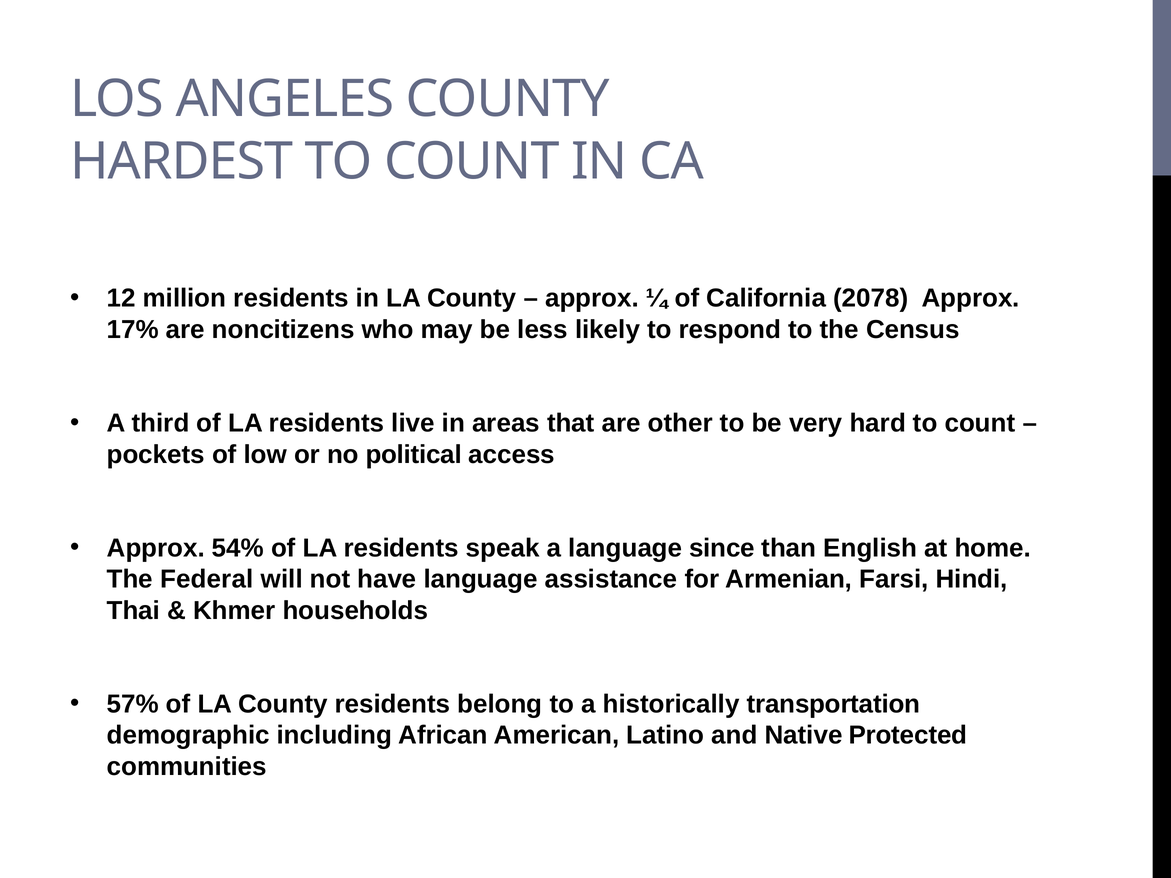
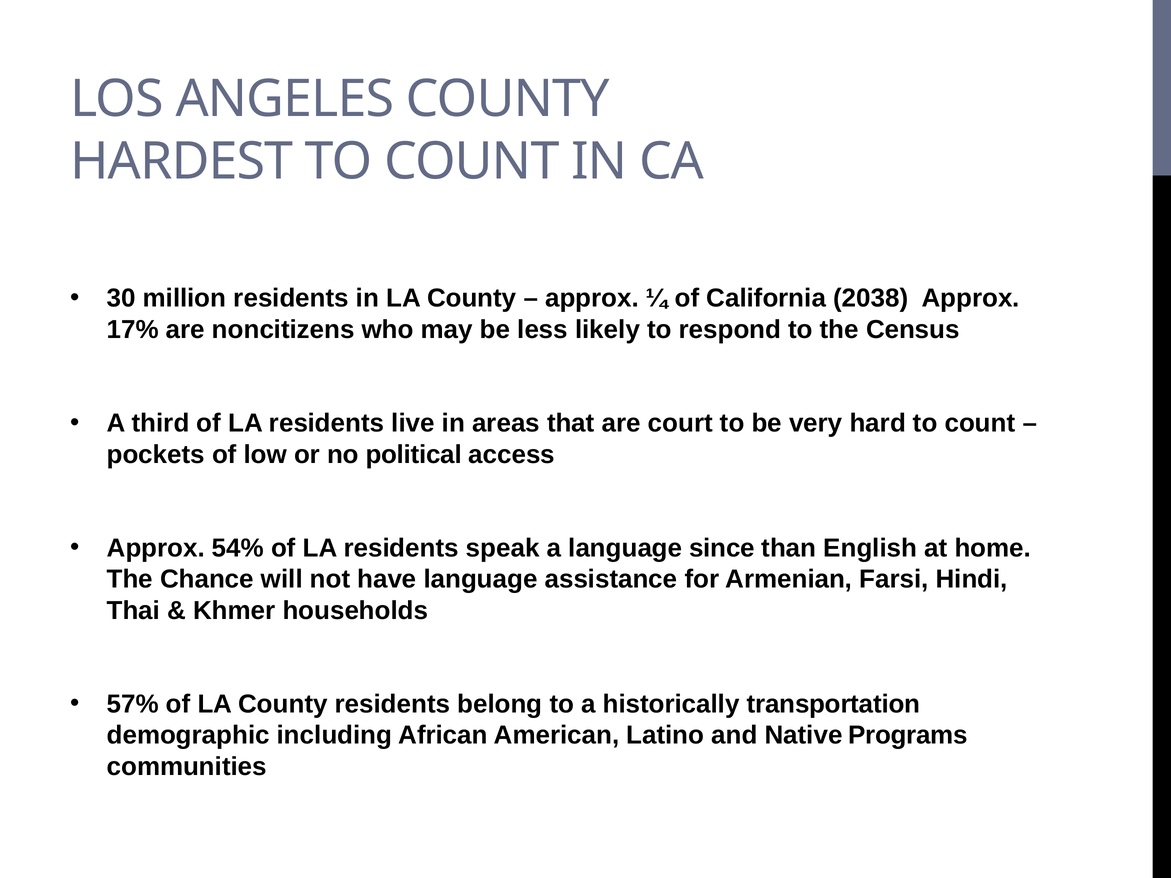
12: 12 -> 30
2078: 2078 -> 2038
other: other -> court
Federal: Federal -> Chance
Protected: Protected -> Programs
